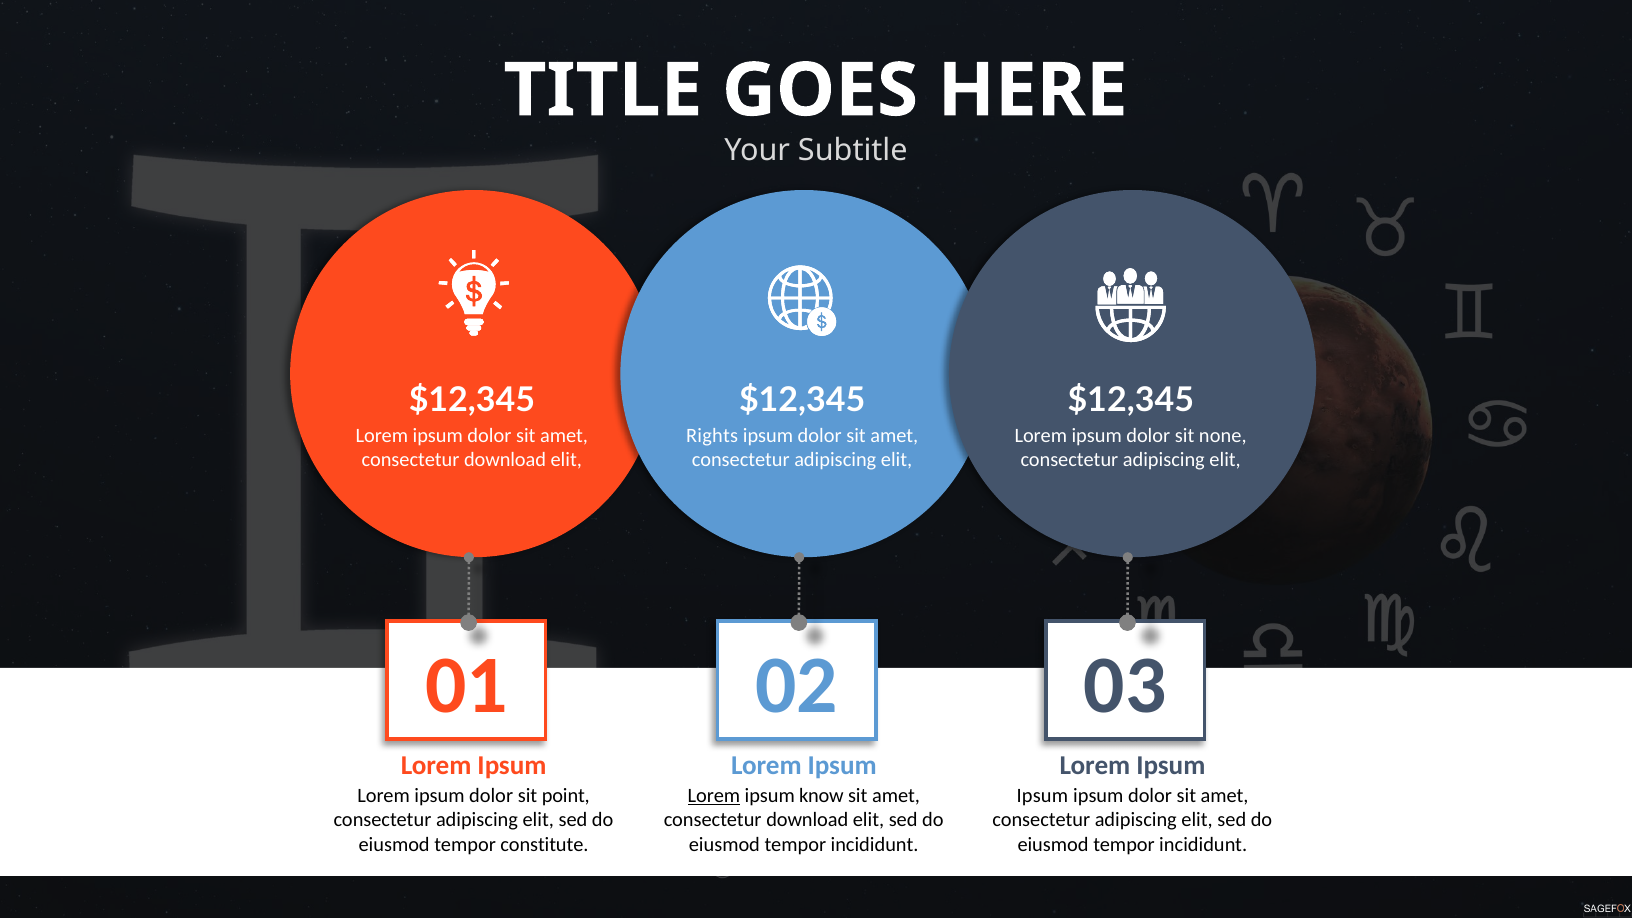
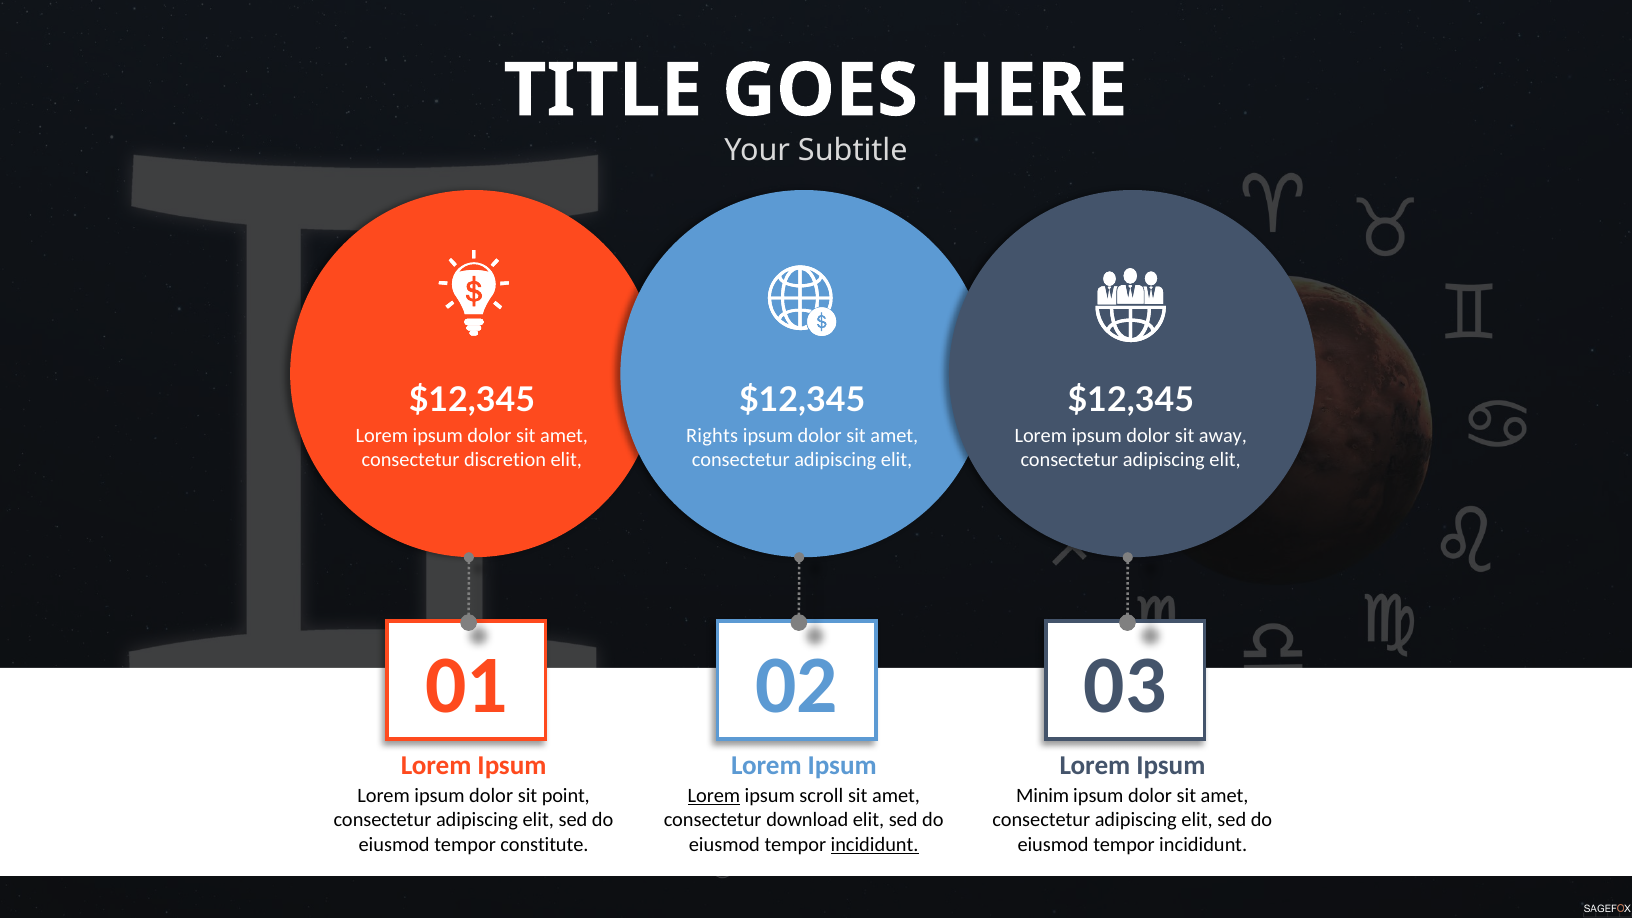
none: none -> away
download at (505, 460): download -> discretion
know: know -> scroll
Ipsum at (1042, 795): Ipsum -> Minim
incididunt at (875, 844) underline: none -> present
